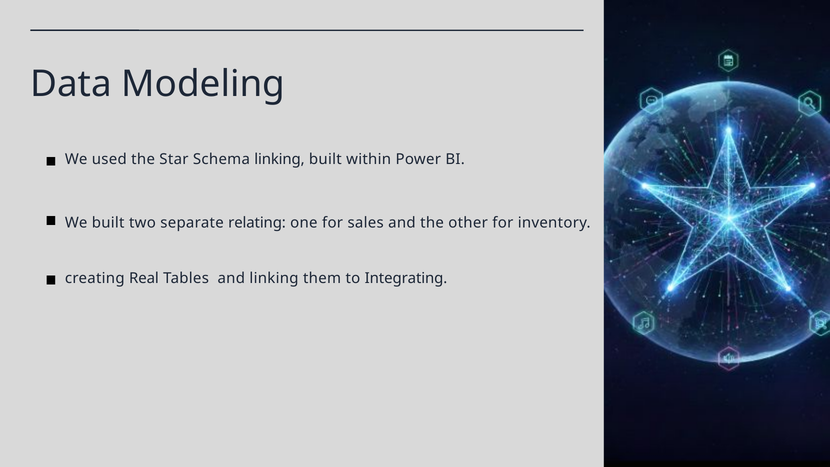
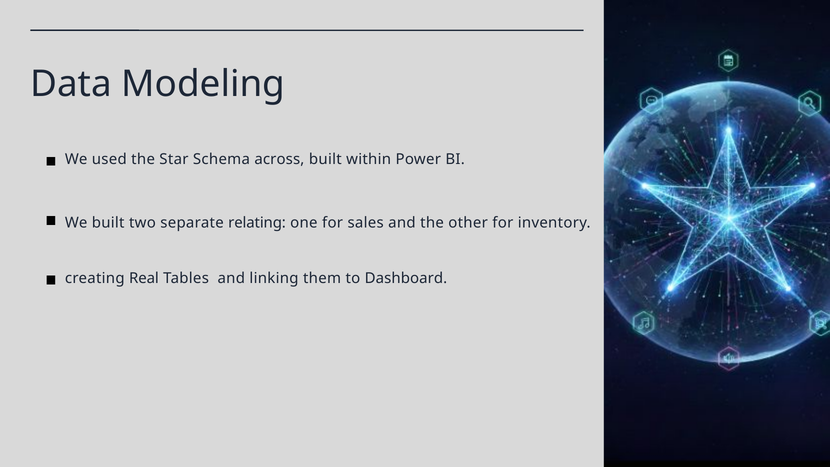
Schema linking: linking -> across
Integrating: Integrating -> Dashboard
